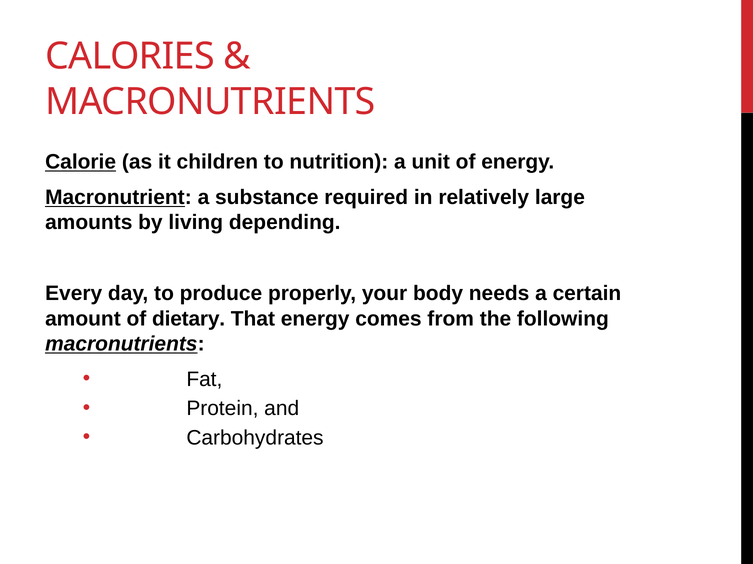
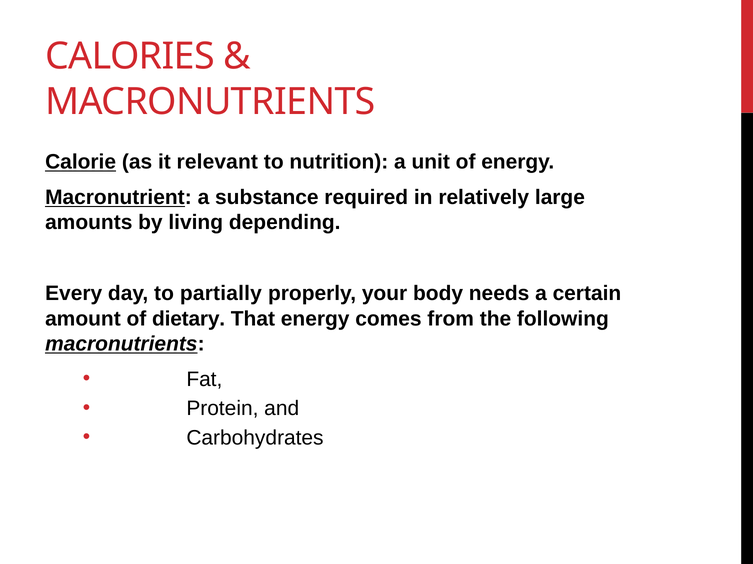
children: children -> relevant
produce: produce -> partially
